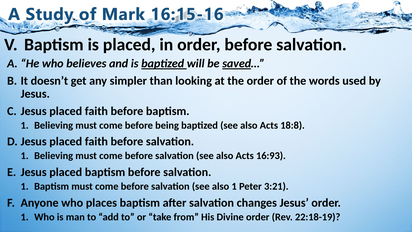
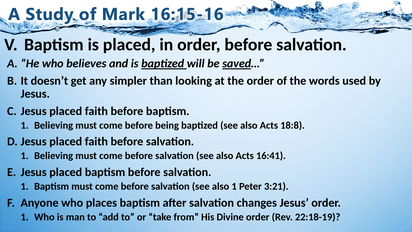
16:93: 16:93 -> 16:41
